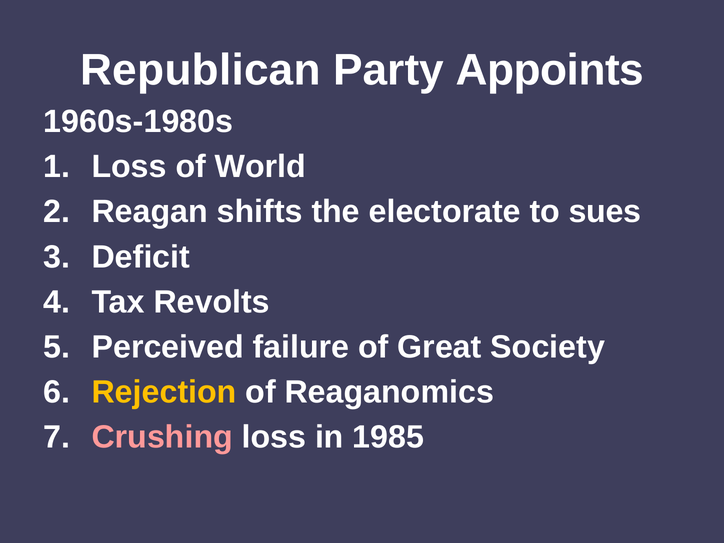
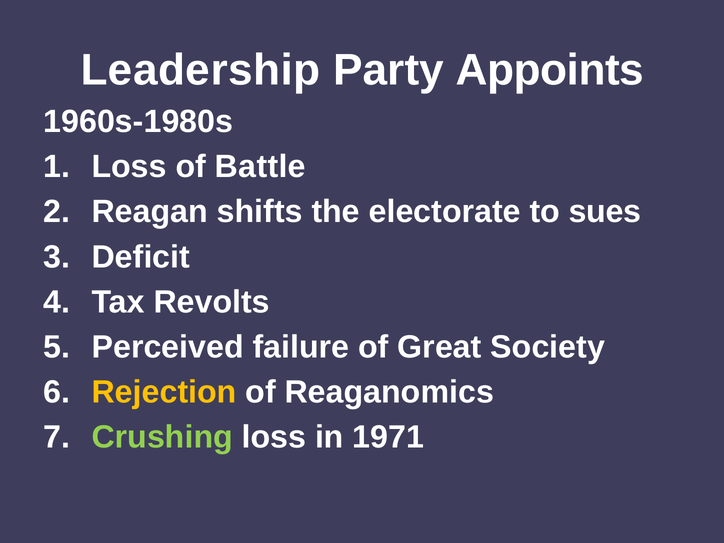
Republican: Republican -> Leadership
World: World -> Battle
Crushing colour: pink -> light green
1985: 1985 -> 1971
